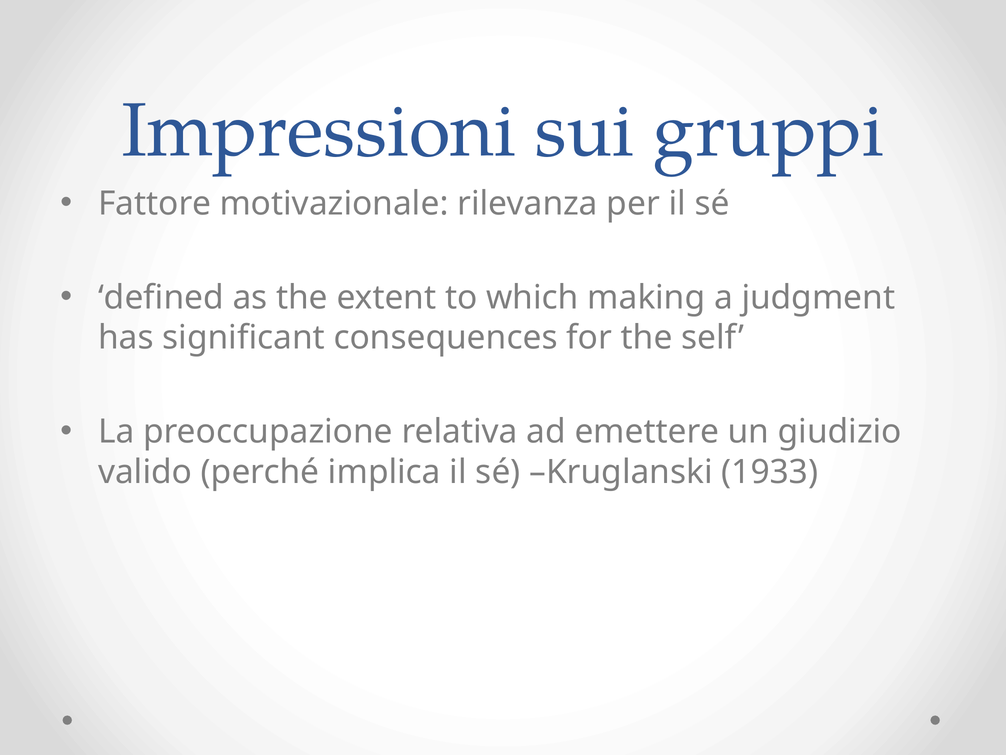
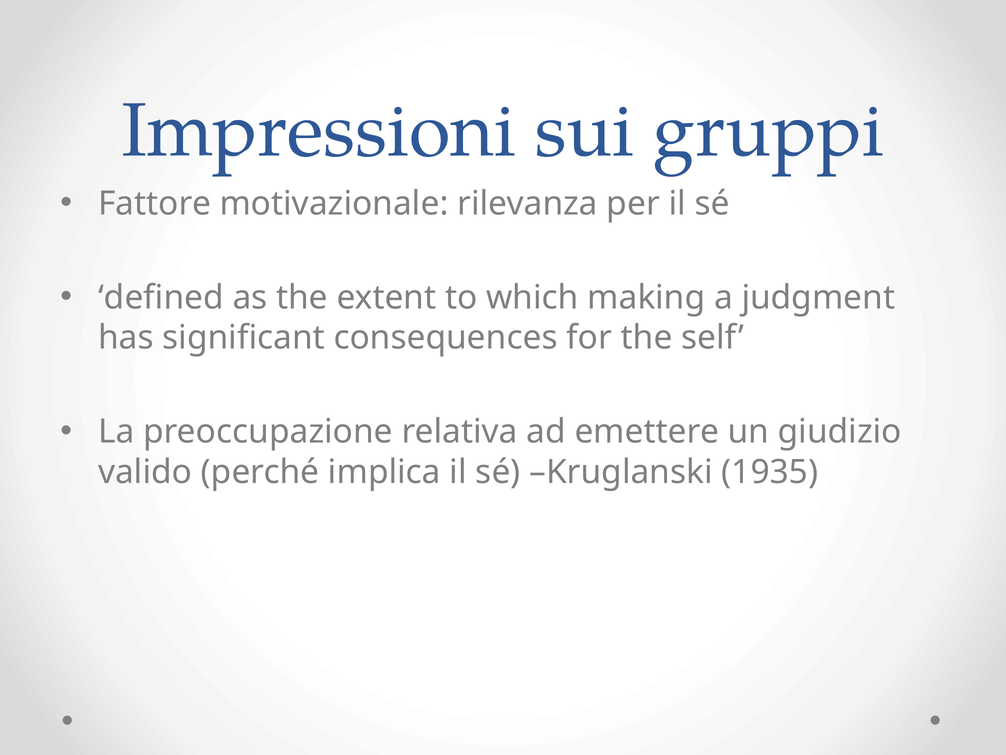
1933: 1933 -> 1935
